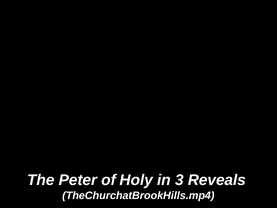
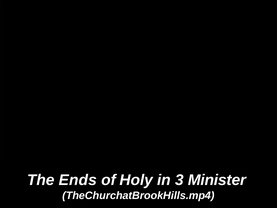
Peter: Peter -> Ends
Reveals: Reveals -> Minister
